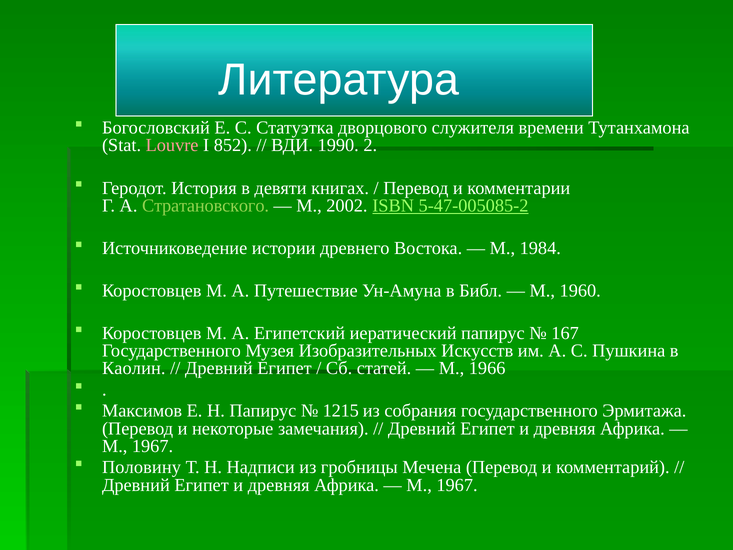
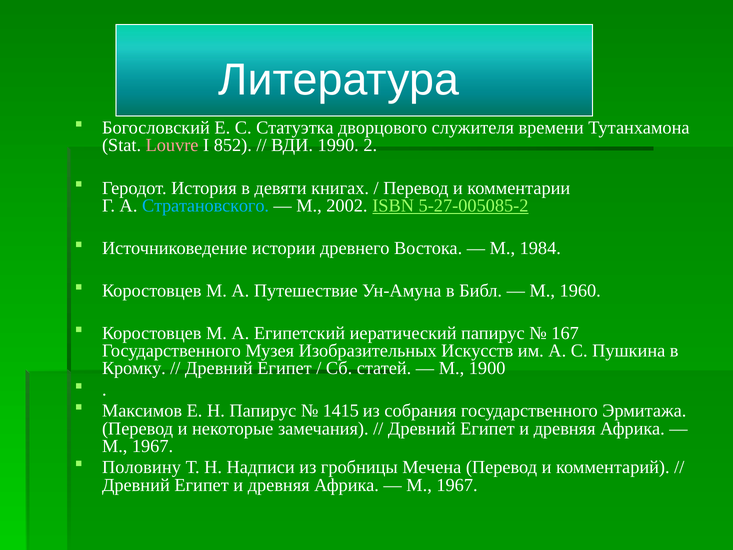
Стратановского colour: light green -> light blue
5-47-005085-2: 5-47-005085-2 -> 5-27-005085-2
Каолин: Каолин -> Кромку
1966: 1966 -> 1900
1215: 1215 -> 1415
